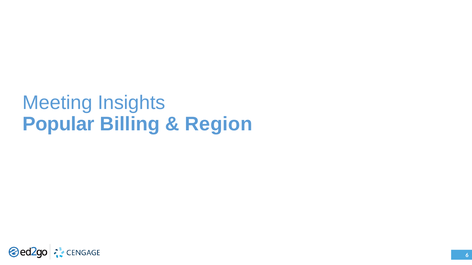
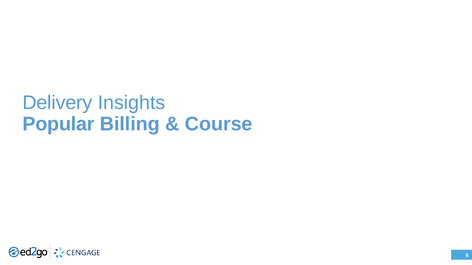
Meeting: Meeting -> Delivery
Region: Region -> Course
